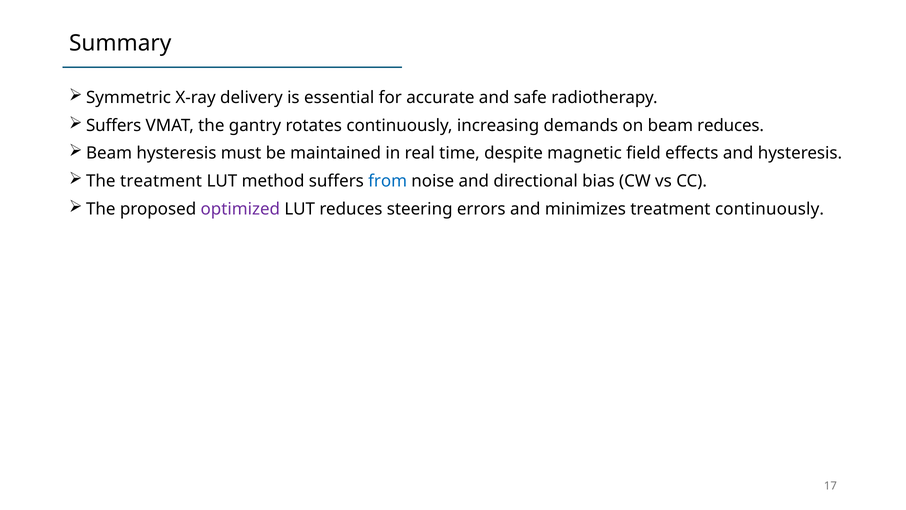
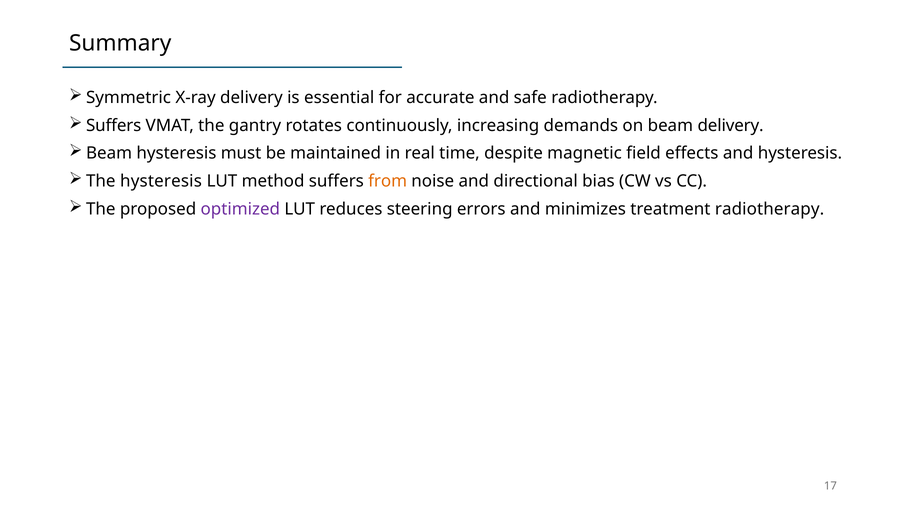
beam reduces: reduces -> delivery
The treatment: treatment -> hysteresis
from colour: blue -> orange
treatment continuously: continuously -> radiotherapy
